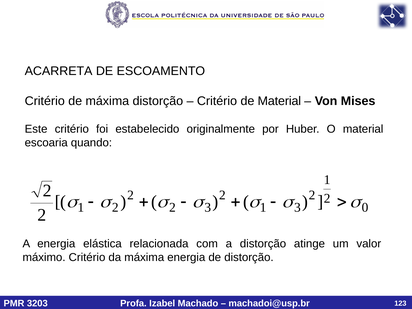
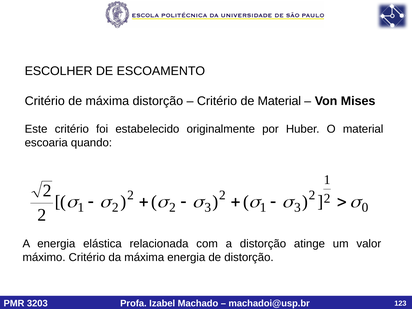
ACARRETA: ACARRETA -> ESCOLHER
